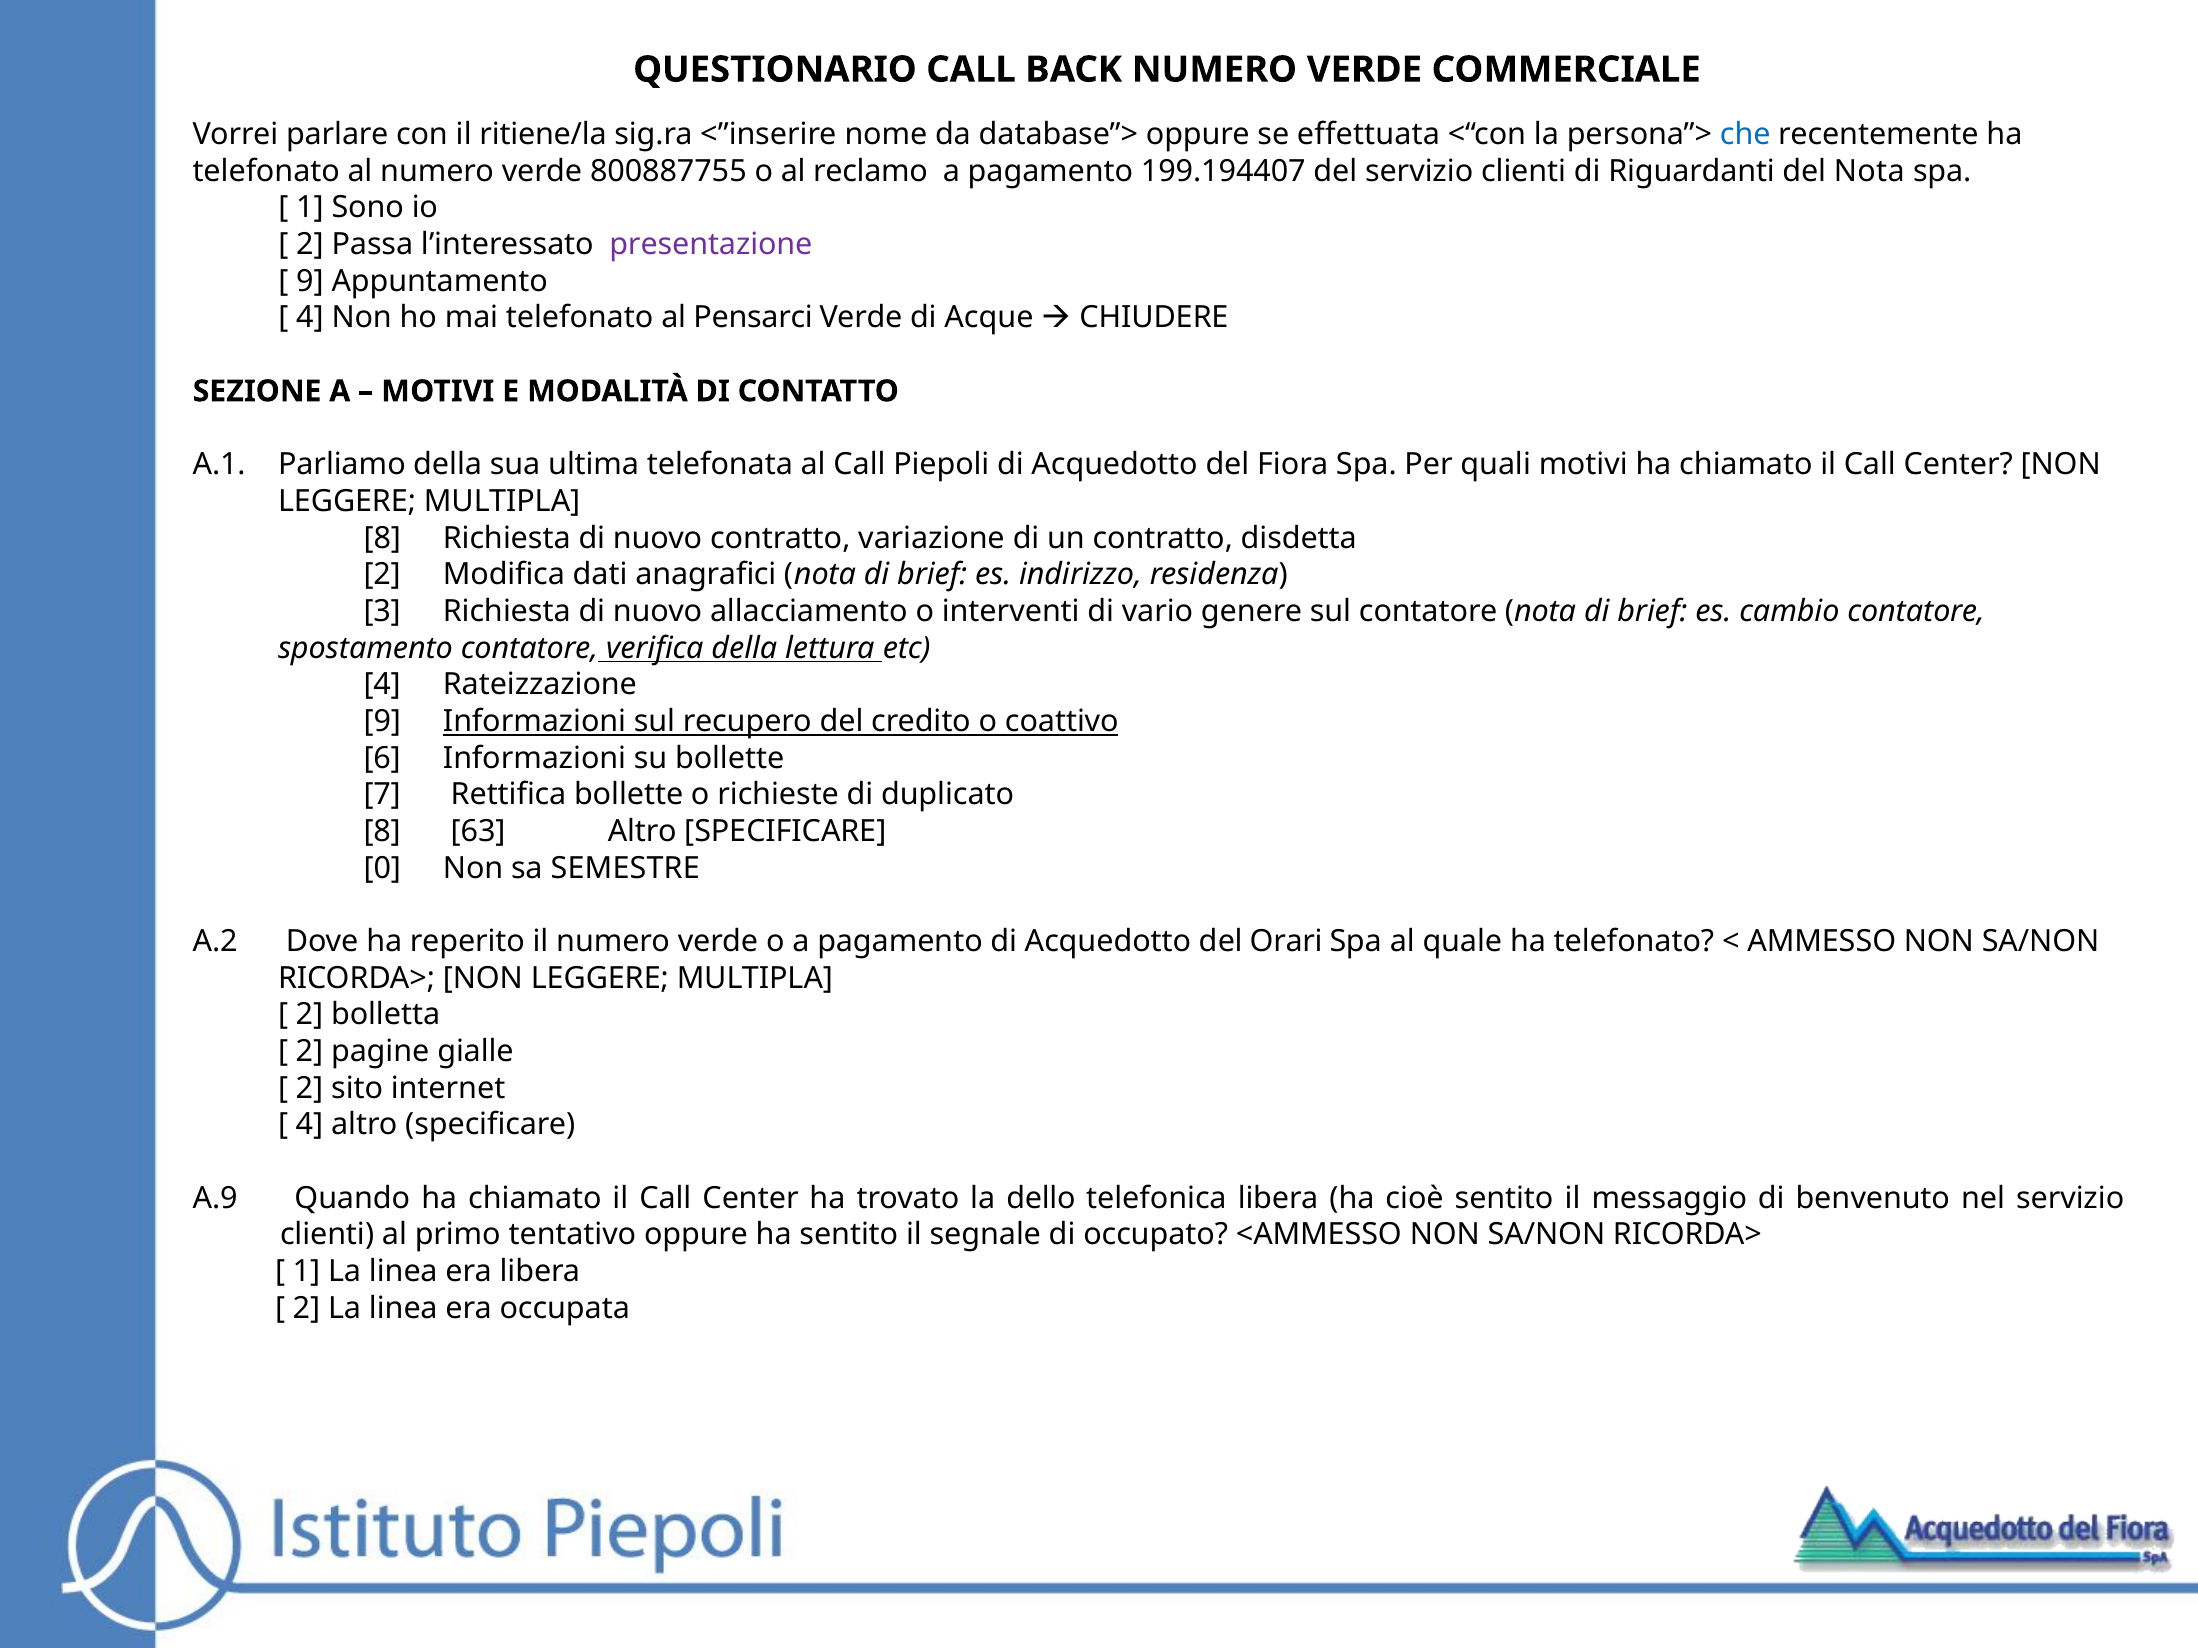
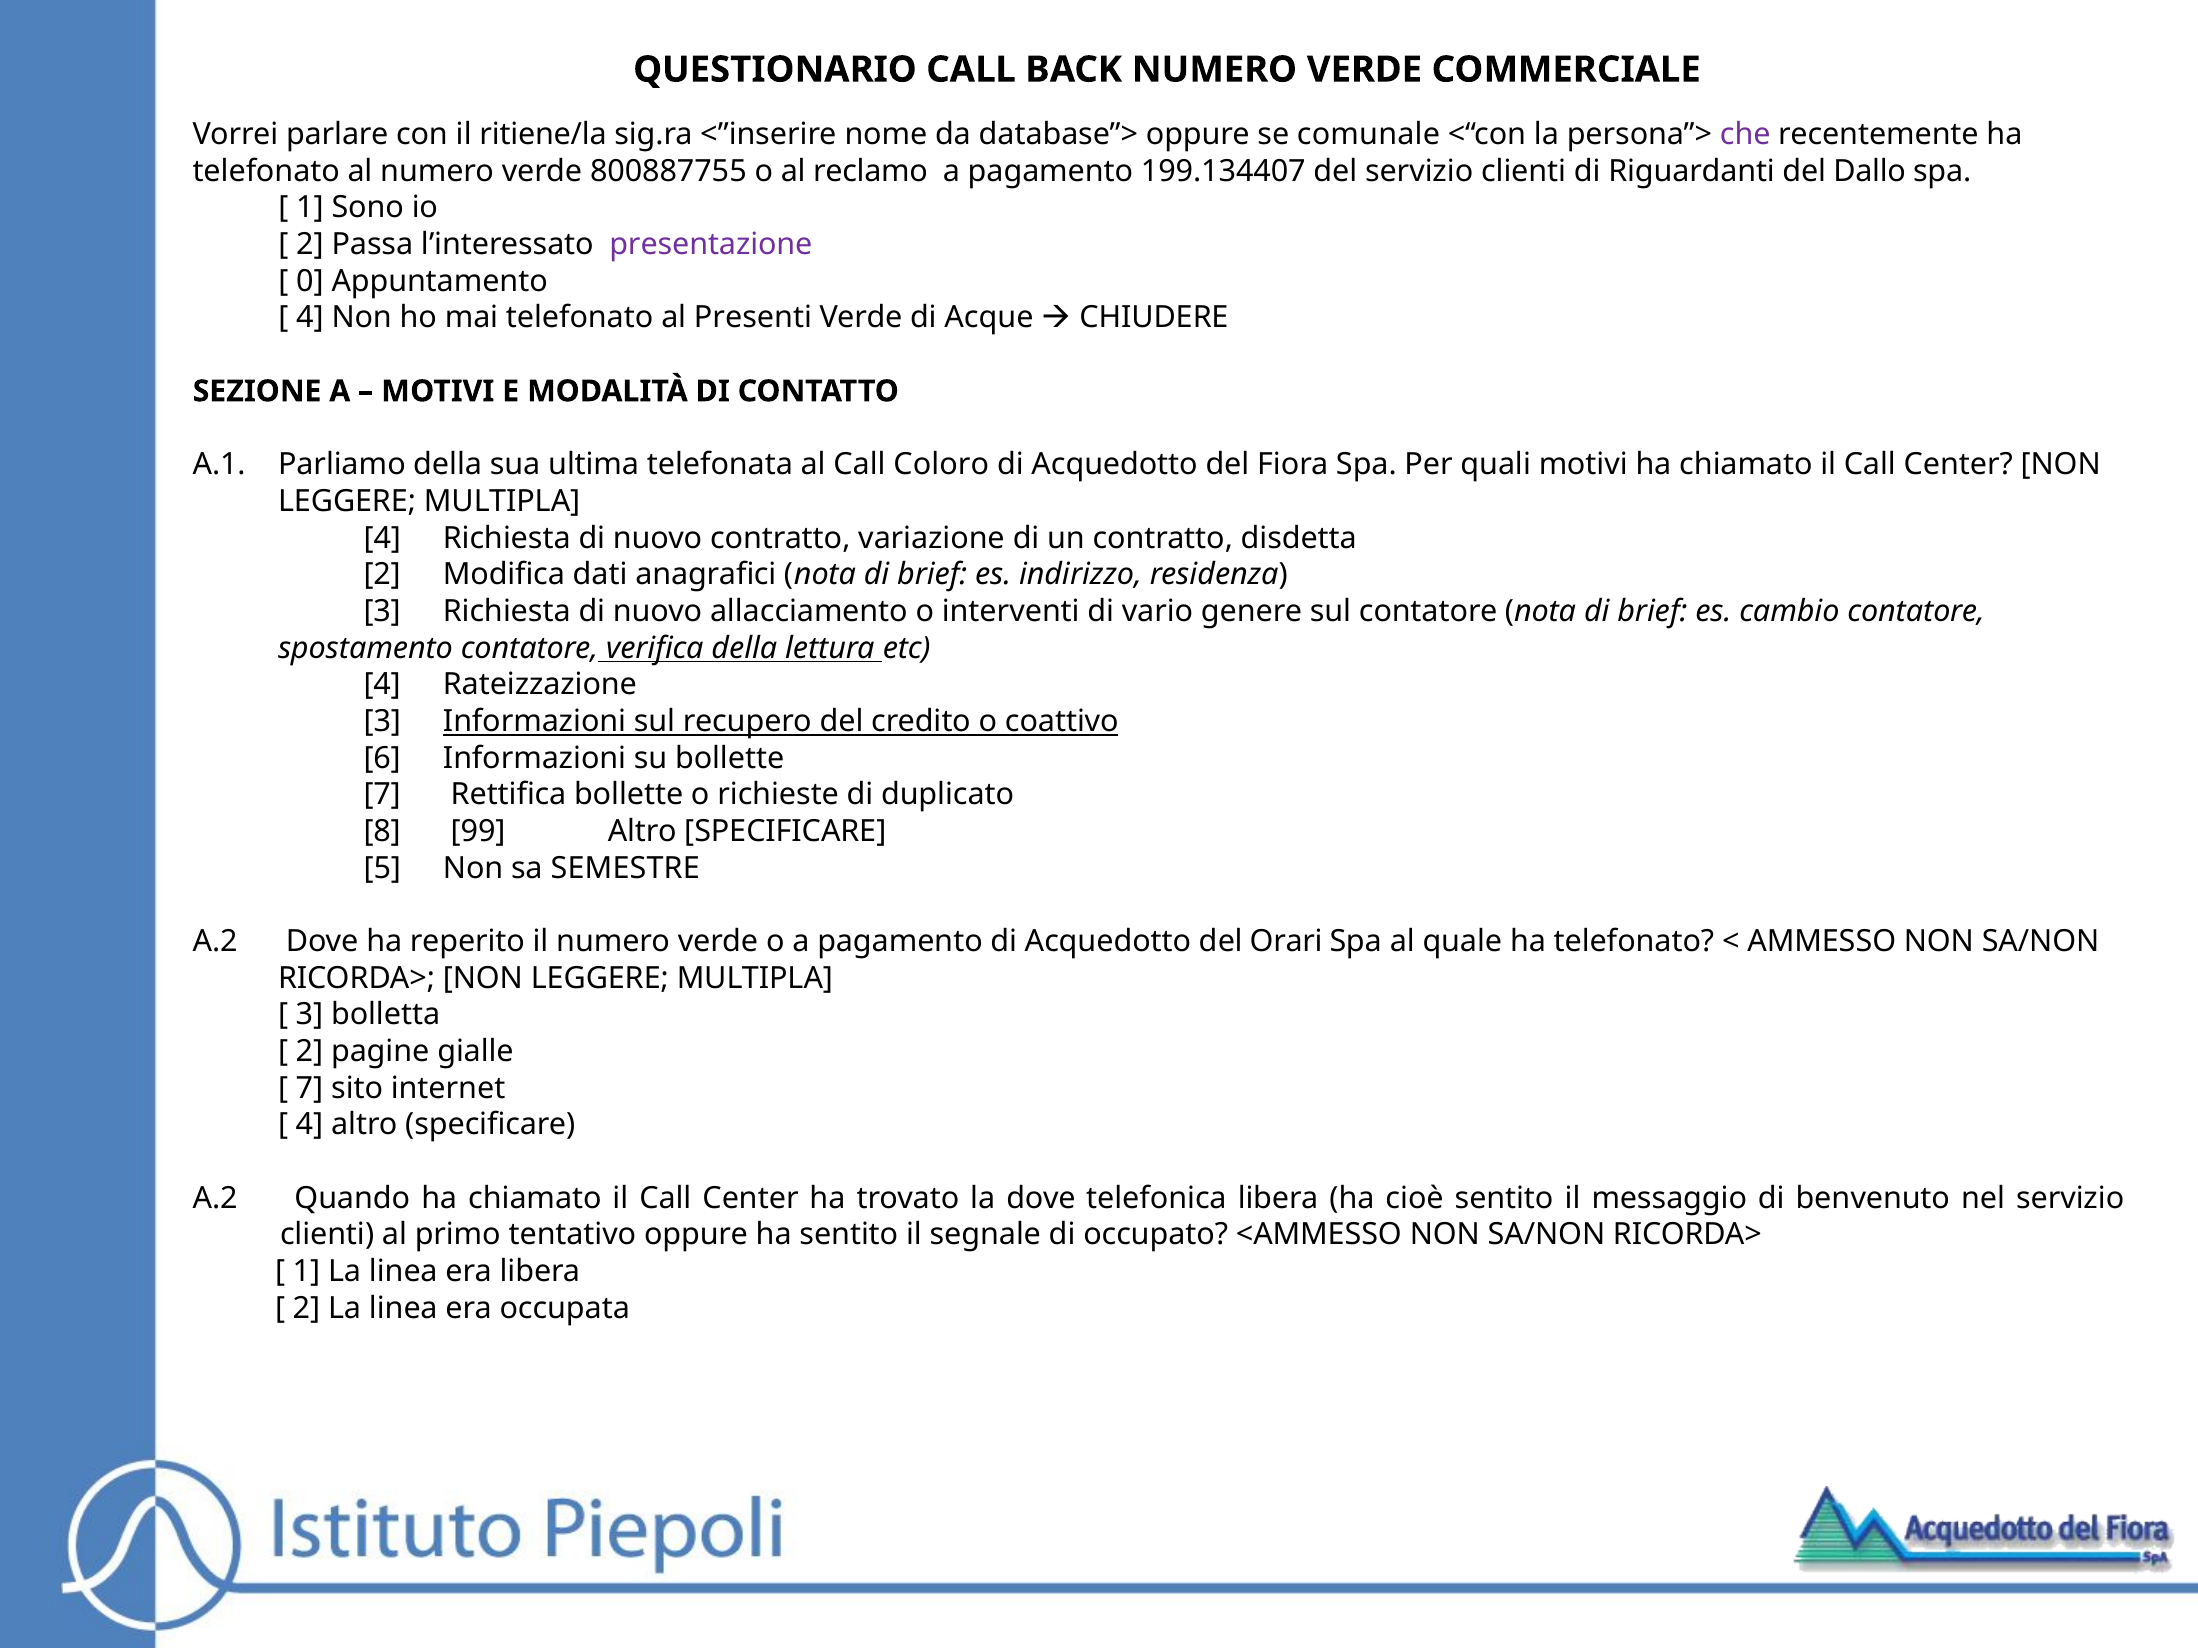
effettuata: effettuata -> comunale
che colour: blue -> purple
199.194407: 199.194407 -> 199.134407
del Nota: Nota -> Dallo
9 at (310, 281): 9 -> 0
Pensarci: Pensarci -> Presenti
Piepoli: Piepoli -> Coloro
8 at (382, 538): 8 -> 4
9 at (382, 722): 9 -> 3
63: 63 -> 99
0: 0 -> 5
2 at (309, 1015): 2 -> 3
2 at (309, 1088): 2 -> 7
A.9 at (215, 1199): A.9 -> A.2
la dello: dello -> dove
